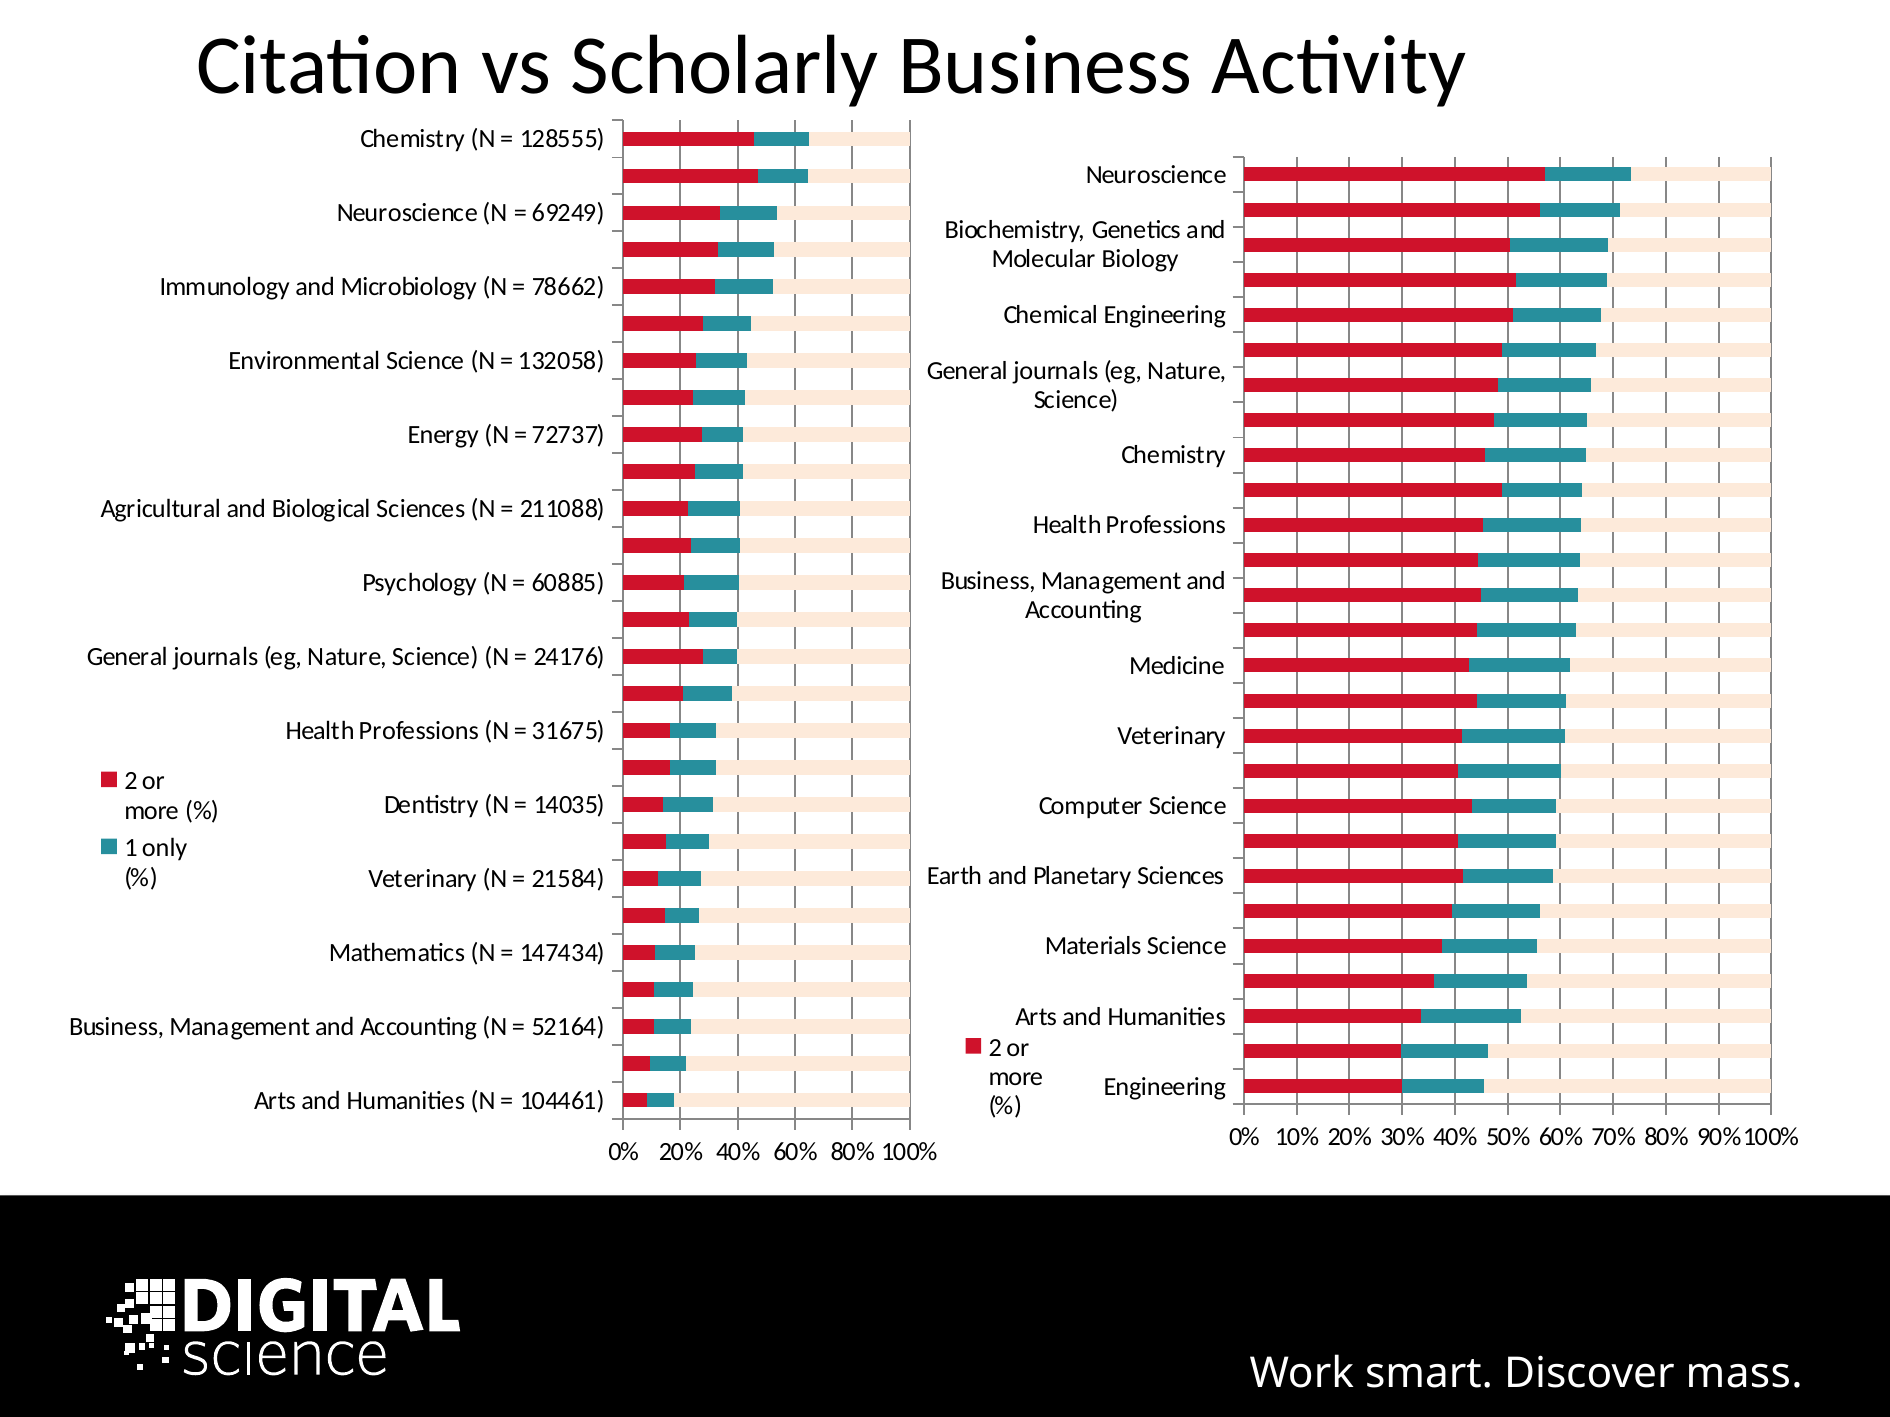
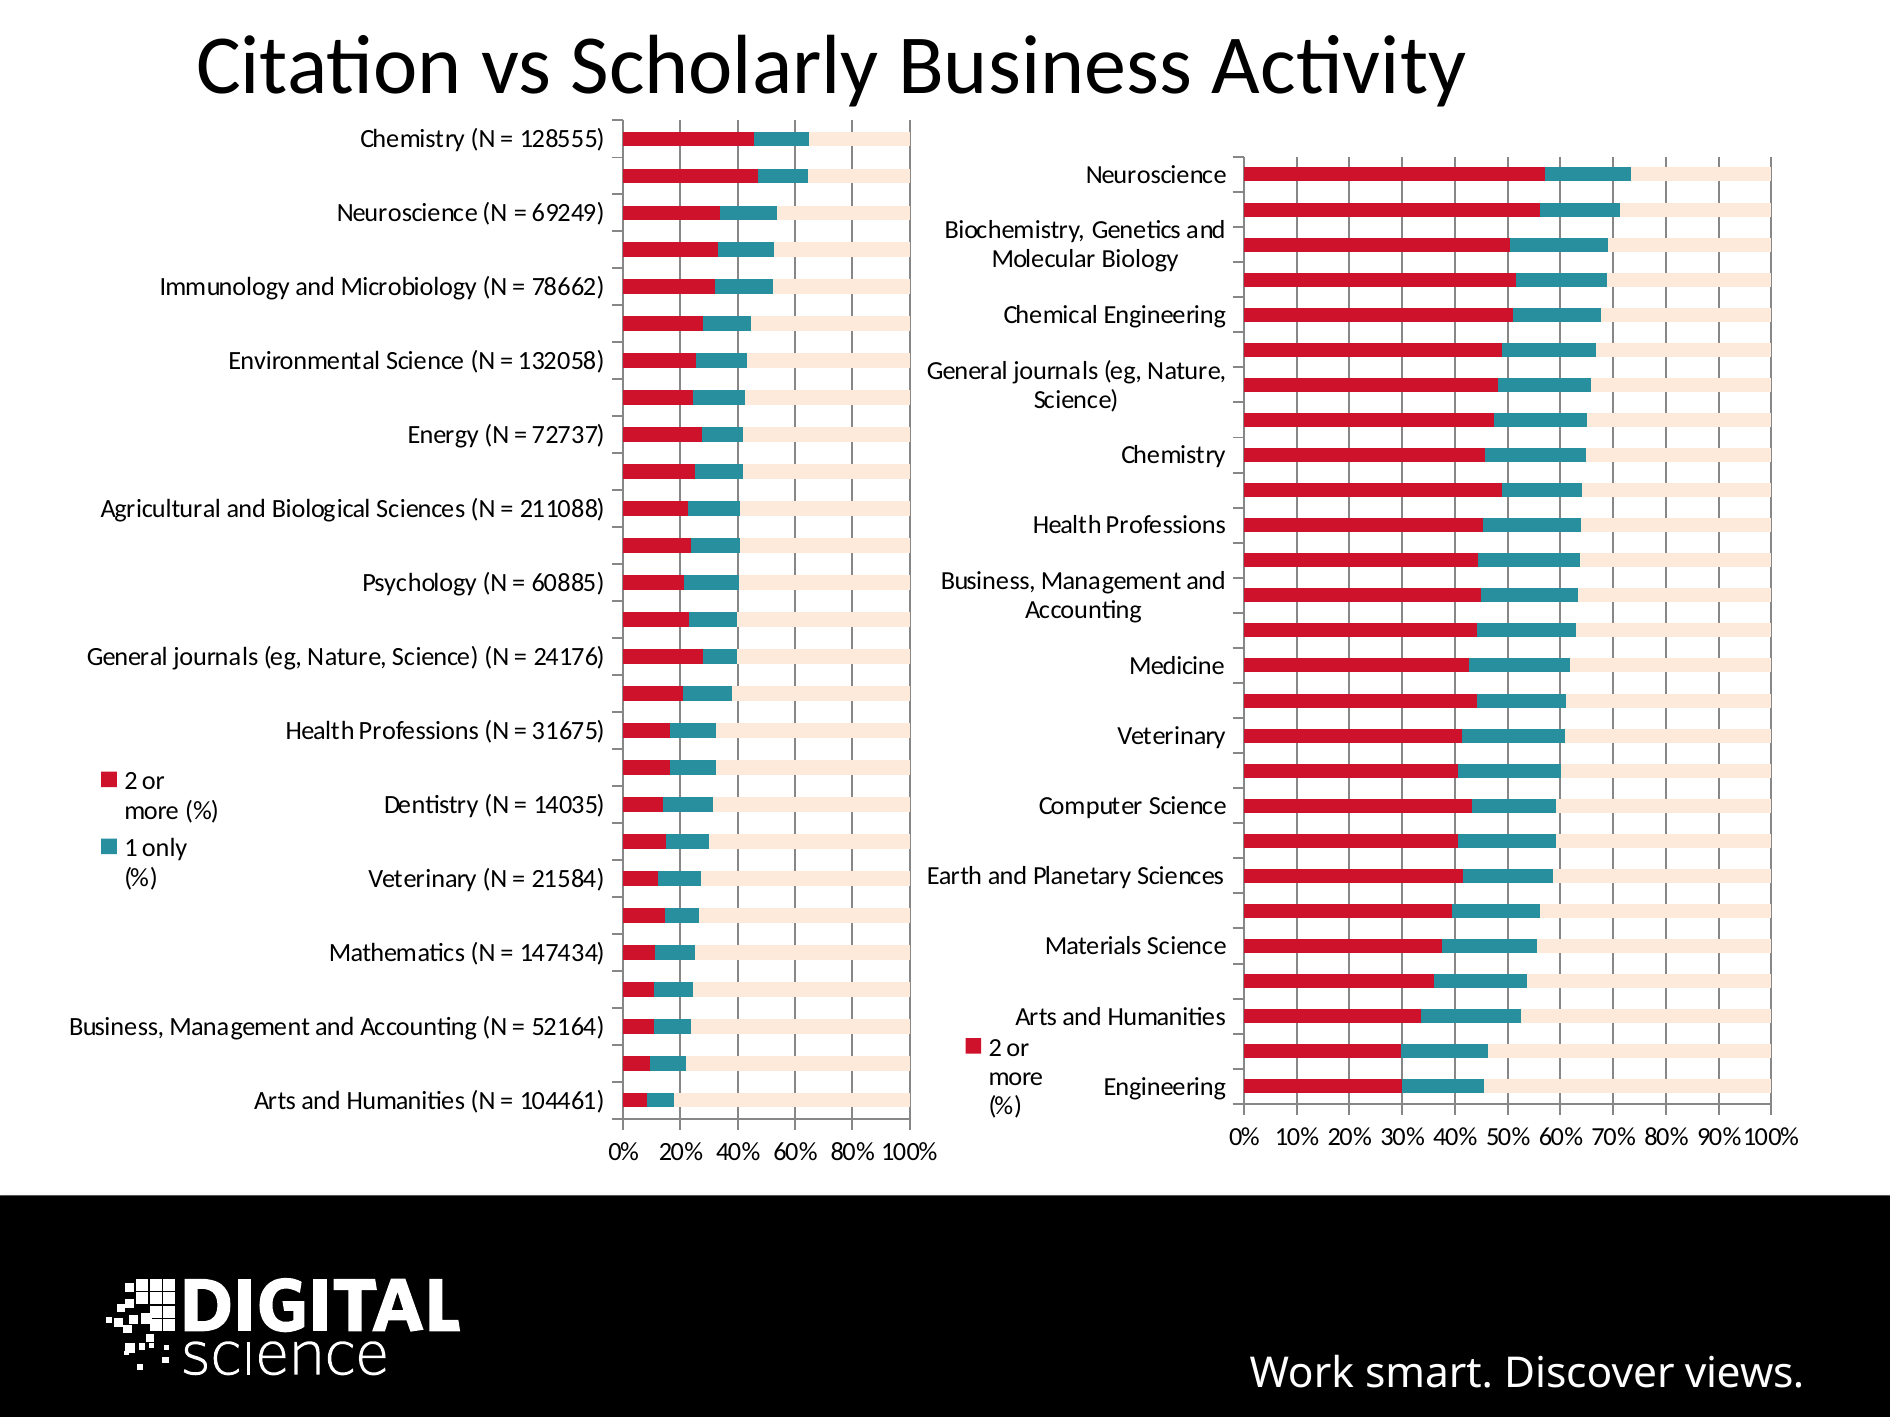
mass: mass -> views
